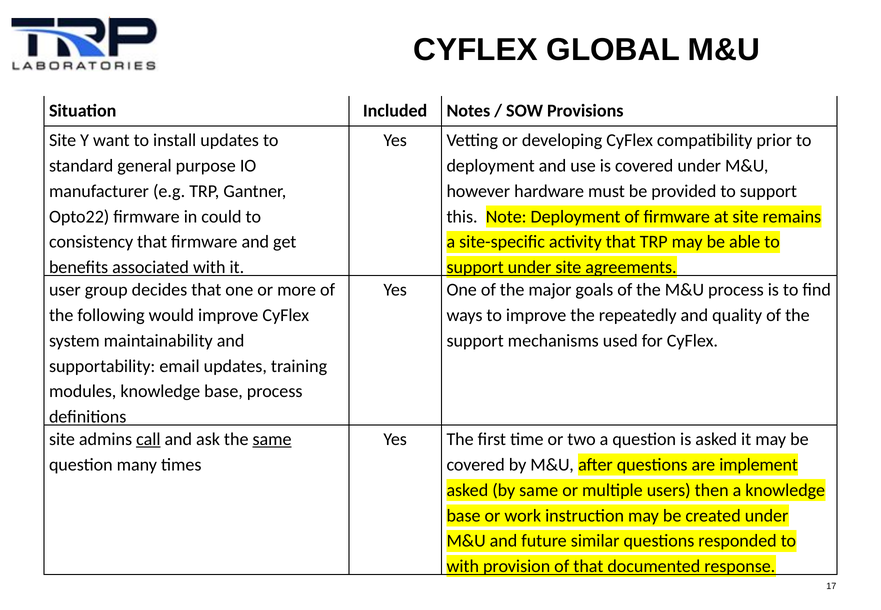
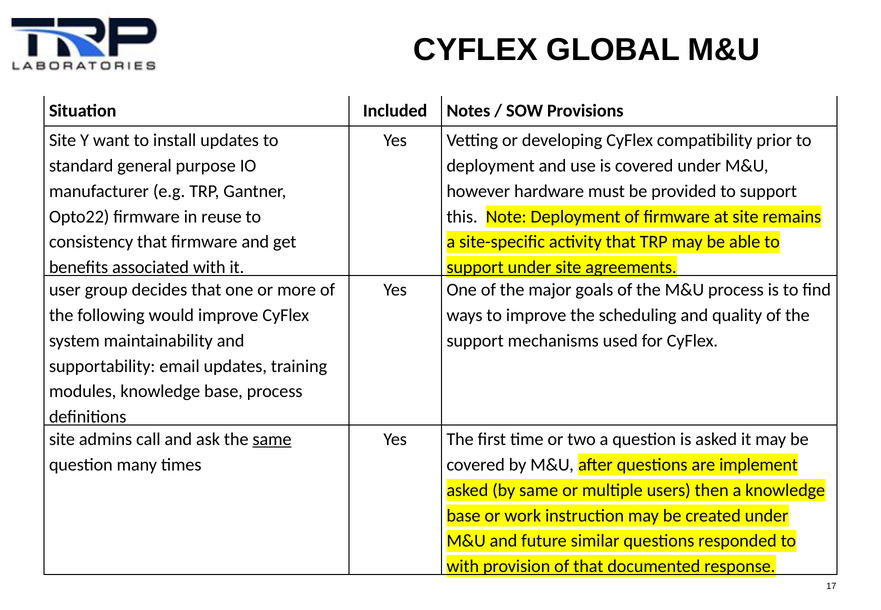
could: could -> reuse
repeatedly: repeatedly -> scheduling
call underline: present -> none
